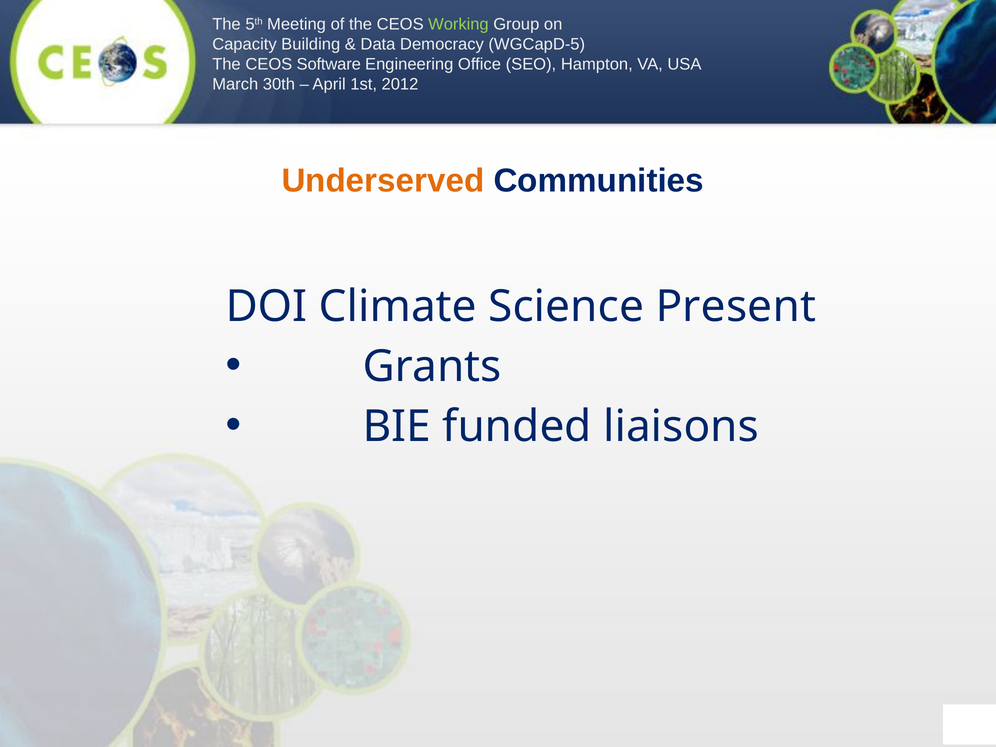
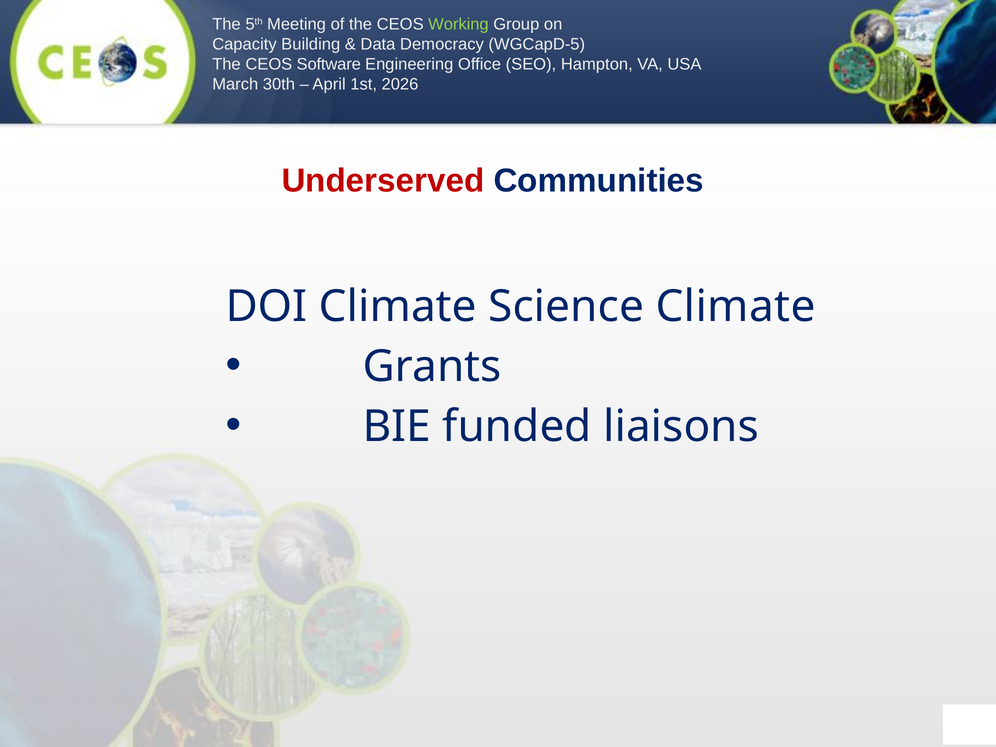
2012: 2012 -> 2026
Underserved colour: orange -> red
Science Present: Present -> Climate
